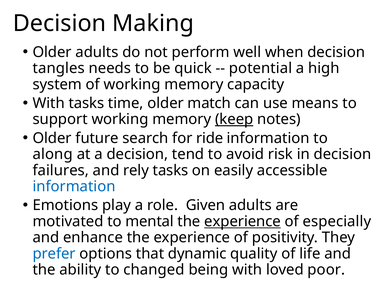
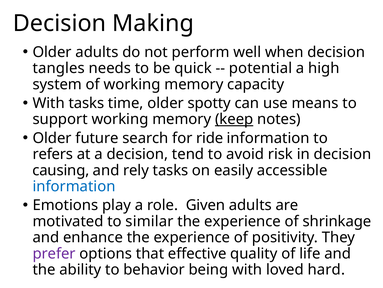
match: match -> spotty
along: along -> refers
failures: failures -> causing
mental: mental -> similar
experience at (243, 221) underline: present -> none
especially: especially -> shrinkage
prefer colour: blue -> purple
dynamic: dynamic -> effective
changed: changed -> behavior
poor: poor -> hard
